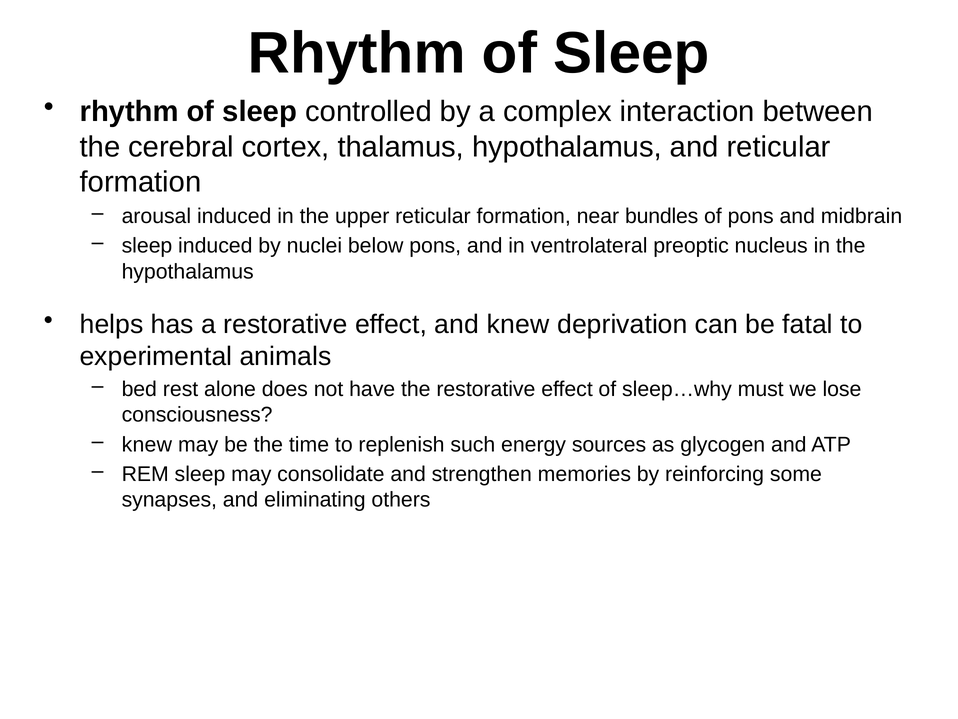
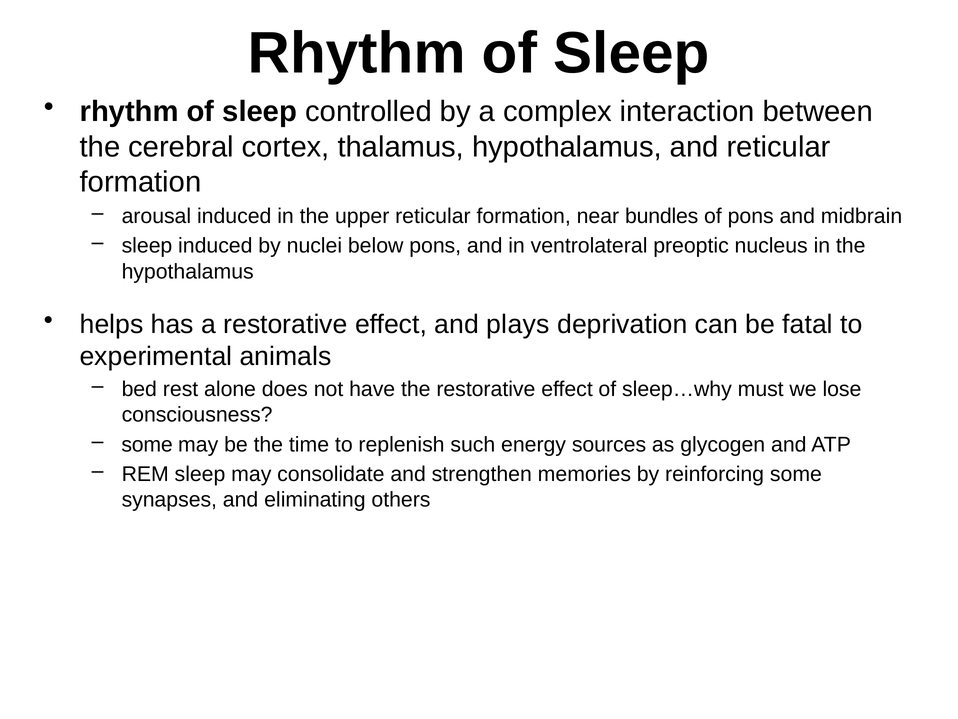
and knew: knew -> plays
knew at (147, 444): knew -> some
